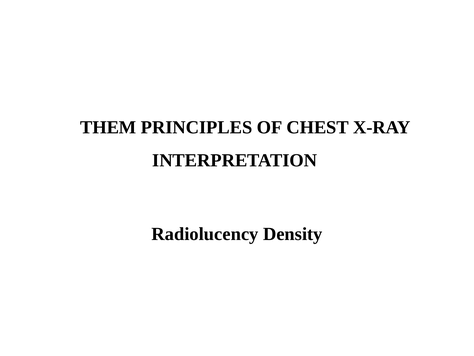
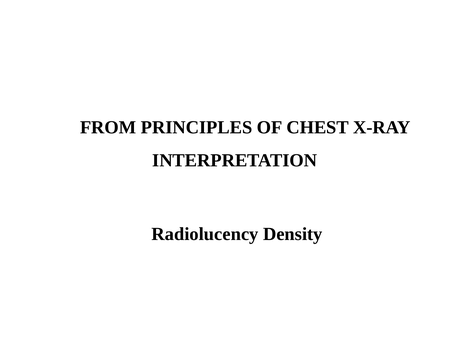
THEM: THEM -> FROM
